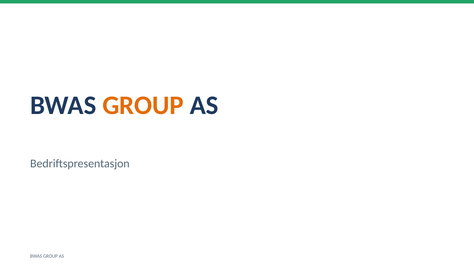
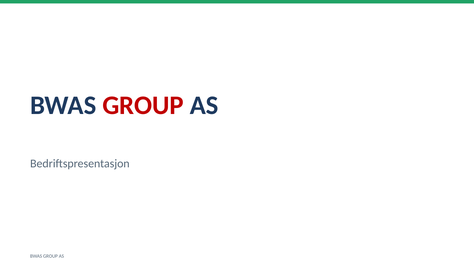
GROUP at (143, 105) colour: orange -> red
